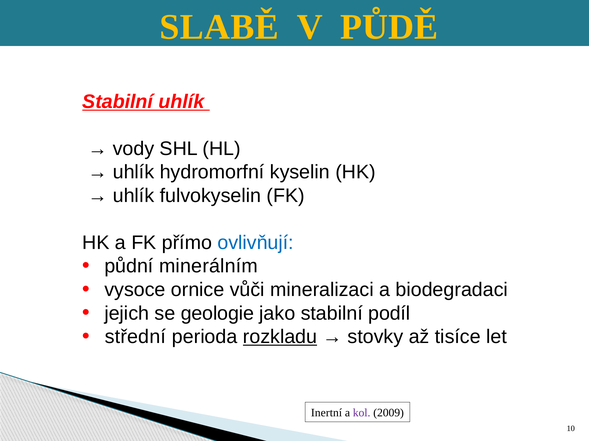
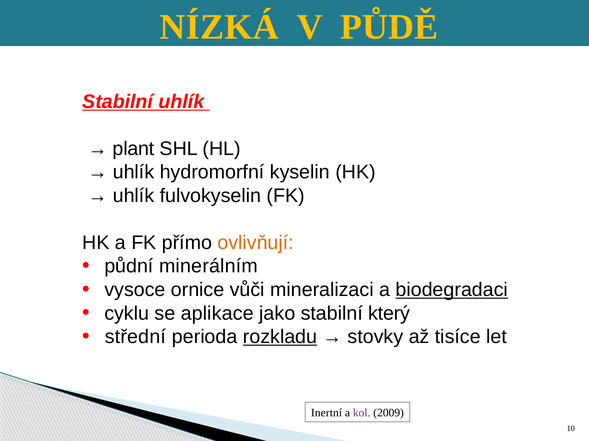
SLABĚ: SLABĚ -> NÍZKÁ
vody: vody -> plant
ovlivňují colour: blue -> orange
biodegradaci underline: none -> present
jejich: jejich -> cyklu
geologie: geologie -> aplikace
podíl: podíl -> který
